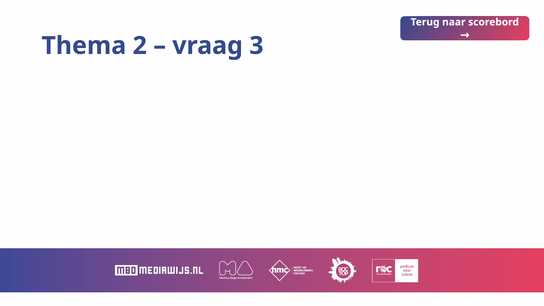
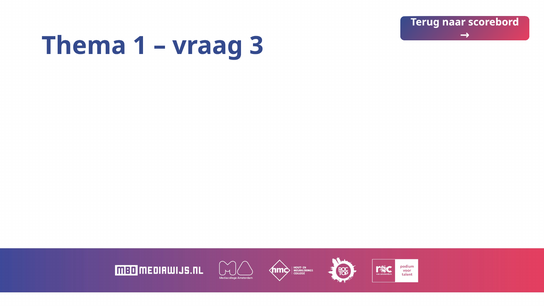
2: 2 -> 1
